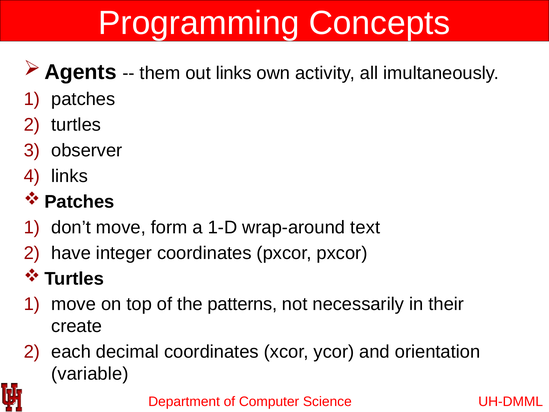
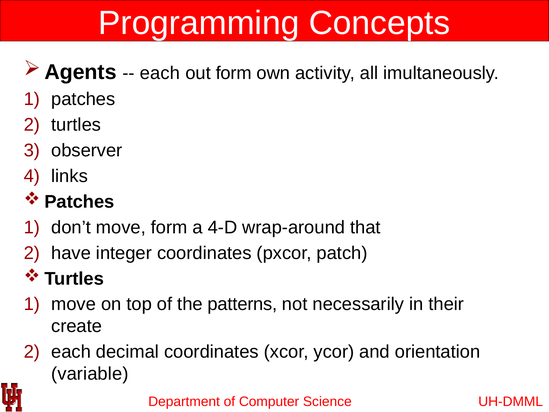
them at (160, 73): them -> each
out links: links -> form
1-D: 1-D -> 4-D
text: text -> that
pxcor pxcor: pxcor -> patch
